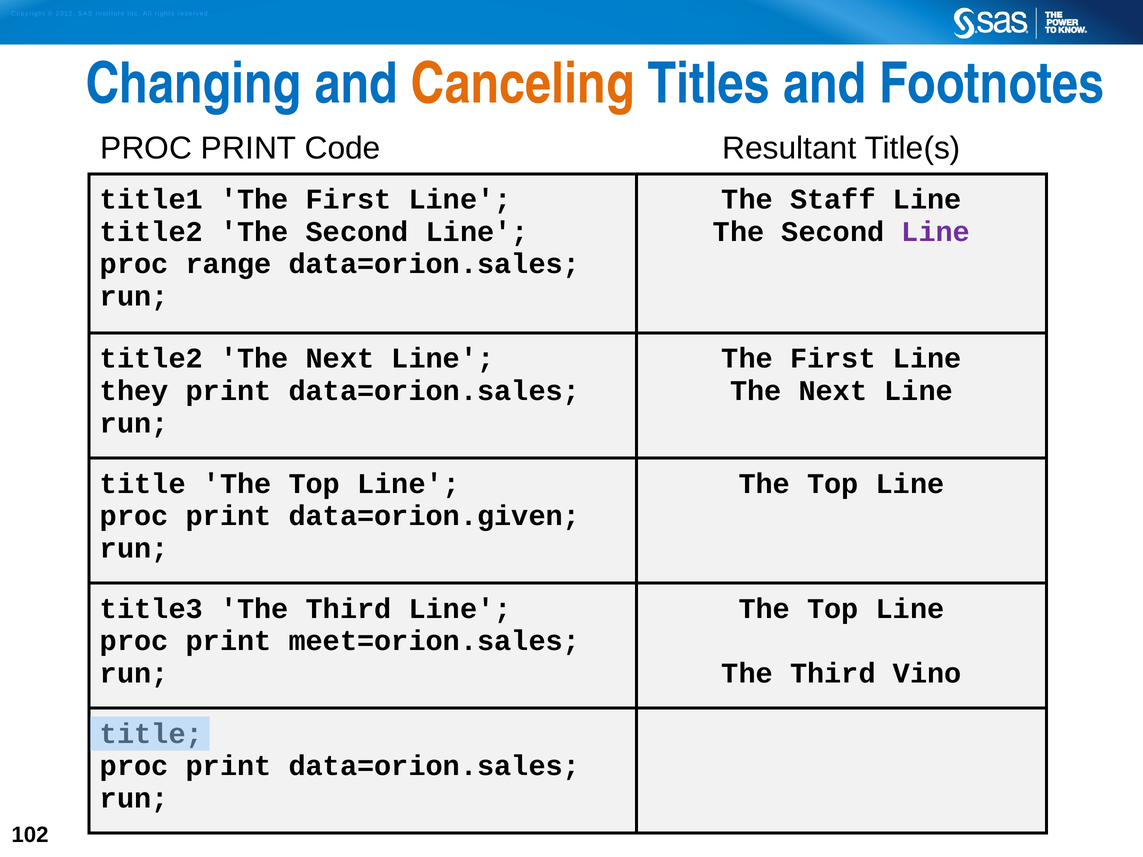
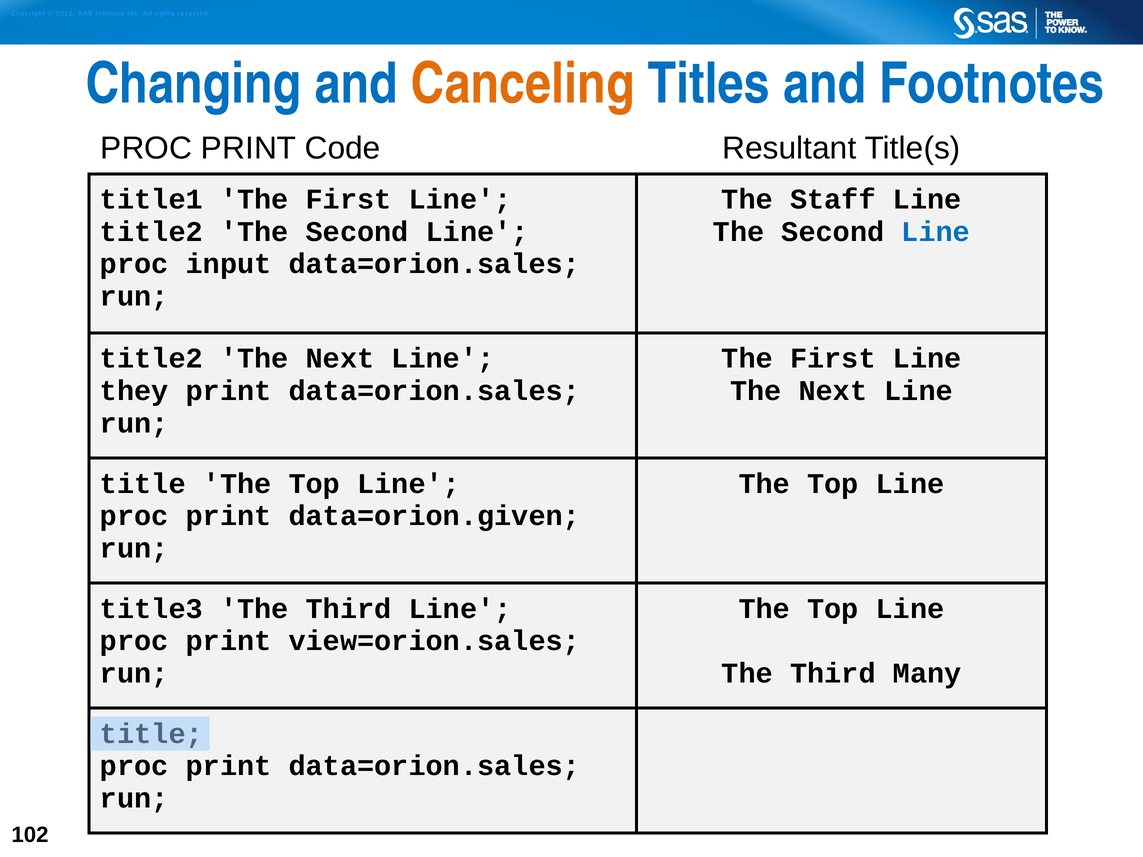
Line at (936, 232) colour: purple -> blue
range: range -> input
meet=orion.sales: meet=orion.sales -> view=orion.sales
Vino: Vino -> Many
